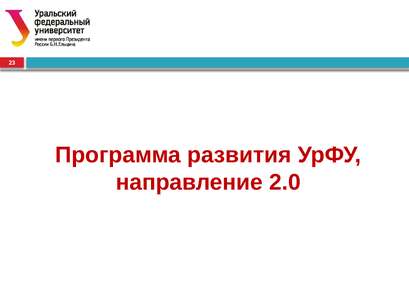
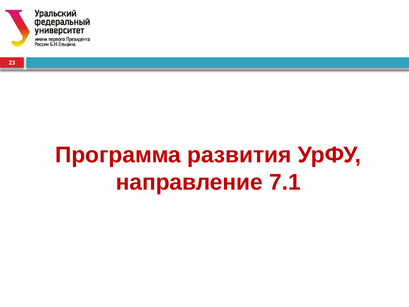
2.0: 2.0 -> 7.1
